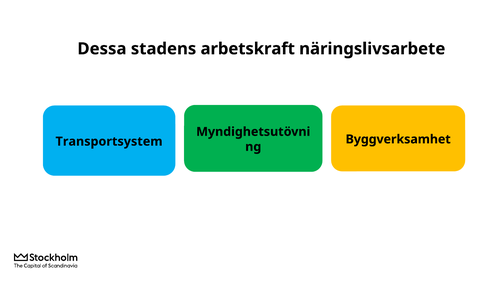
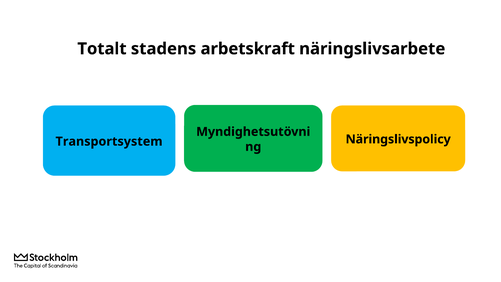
Dessa: Dessa -> Totalt
Byggverksamhet: Byggverksamhet -> Näringslivspolicy
